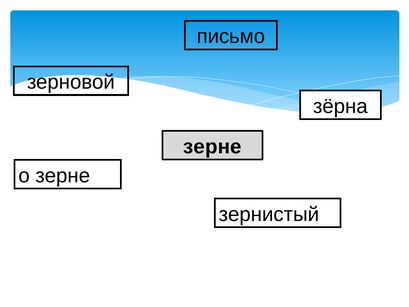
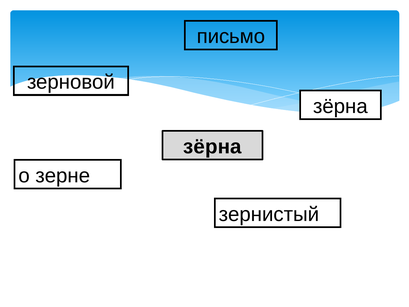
зерне at (212, 146): зерне -> зёрна
